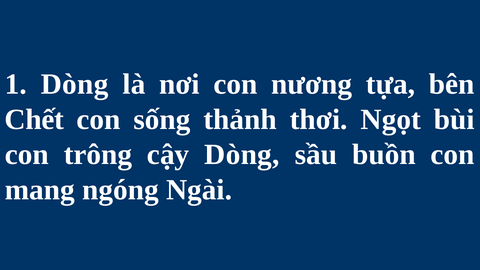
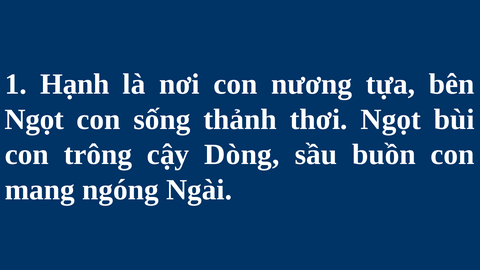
1 Dòng: Dòng -> Hạnh
Chết at (34, 119): Chết -> Ngọt
